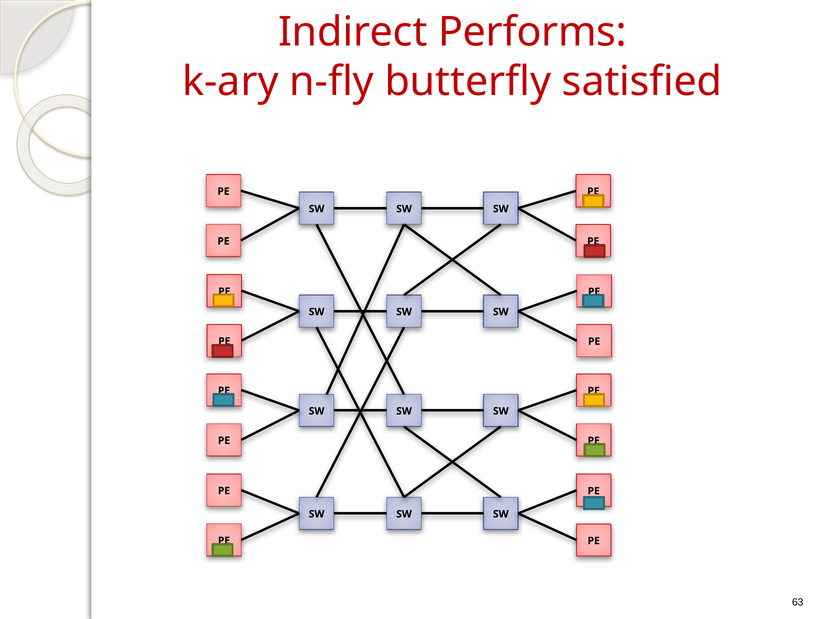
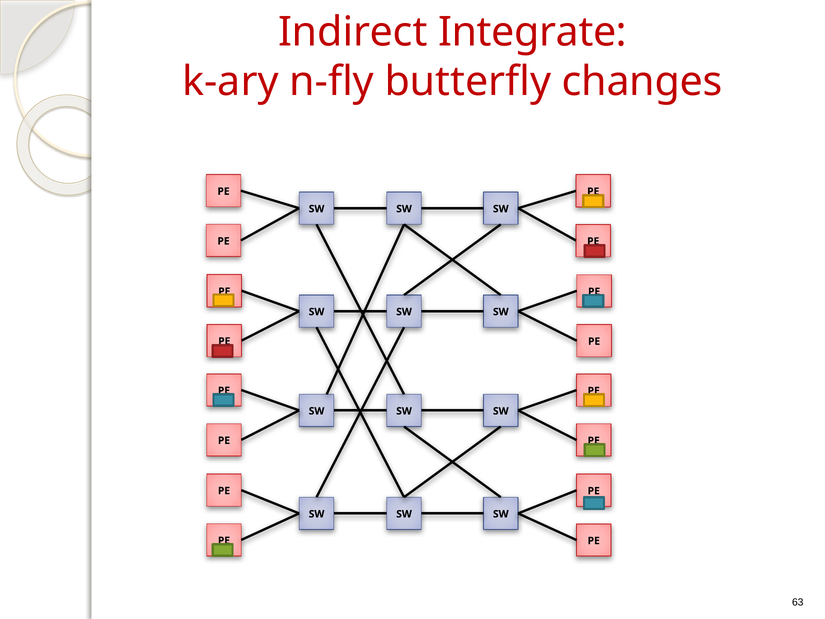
Performs: Performs -> Integrate
satisfied: satisfied -> changes
